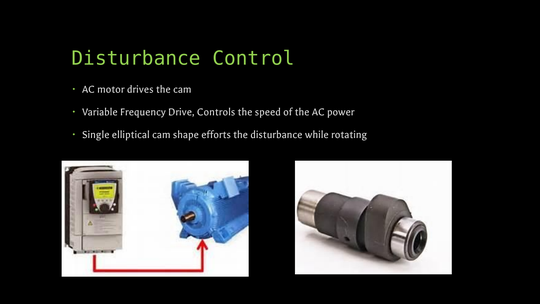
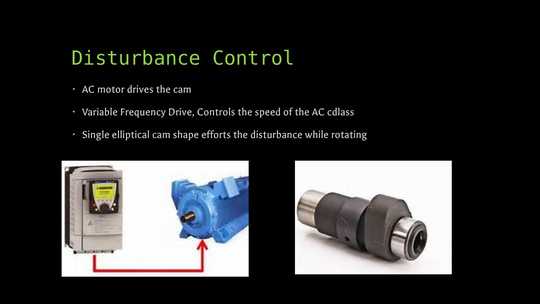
power: power -> cdlass
